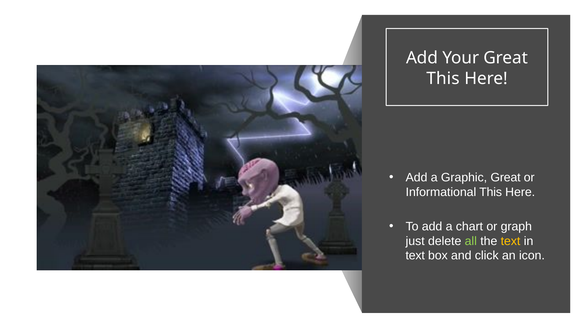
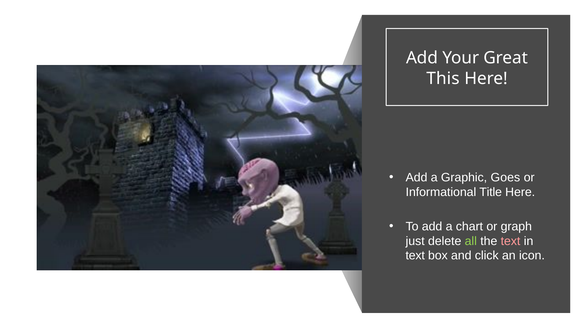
Graphic Great: Great -> Goes
Informational This: This -> Title
text at (511, 241) colour: yellow -> pink
